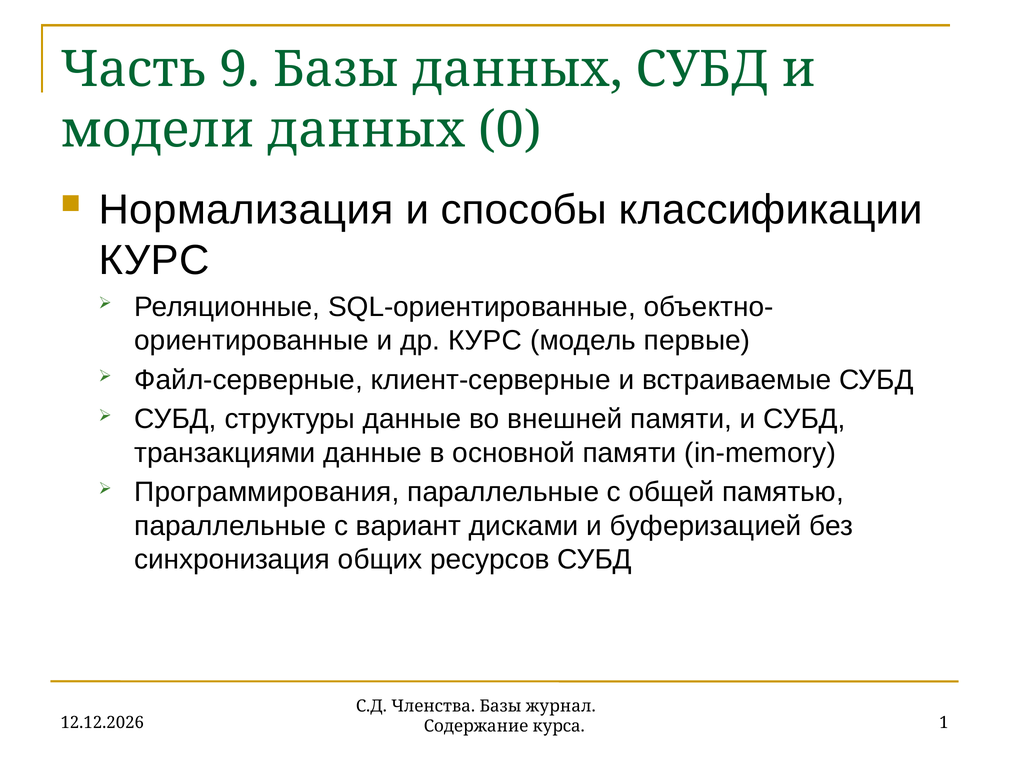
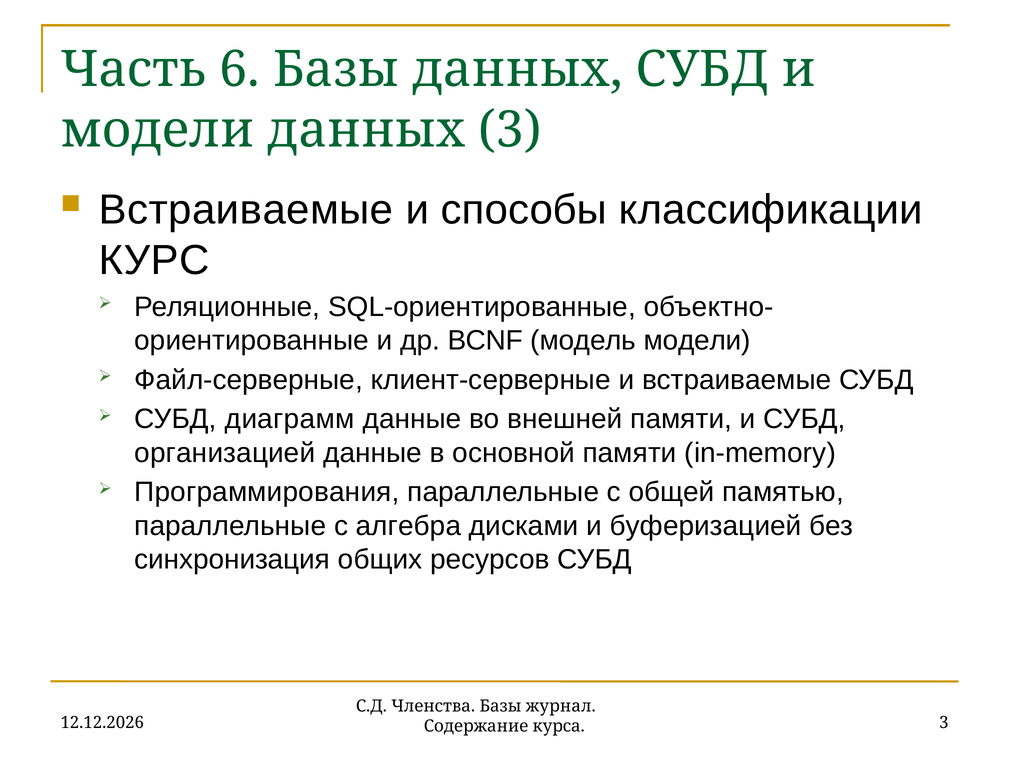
9: 9 -> 6
данных 0: 0 -> 3
Нормализация at (246, 210): Нормализация -> Встраиваемые
др КУРС: КУРС -> BCNF
модель первые: первые -> модели
структуры: структуры -> диаграмм
транзакциями: транзакциями -> организацией
вариант: вариант -> алгебра
курса 1: 1 -> 3
